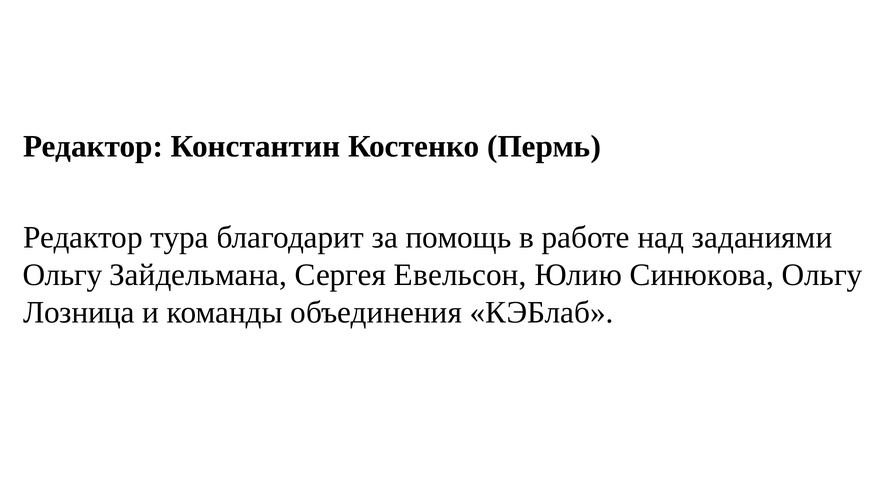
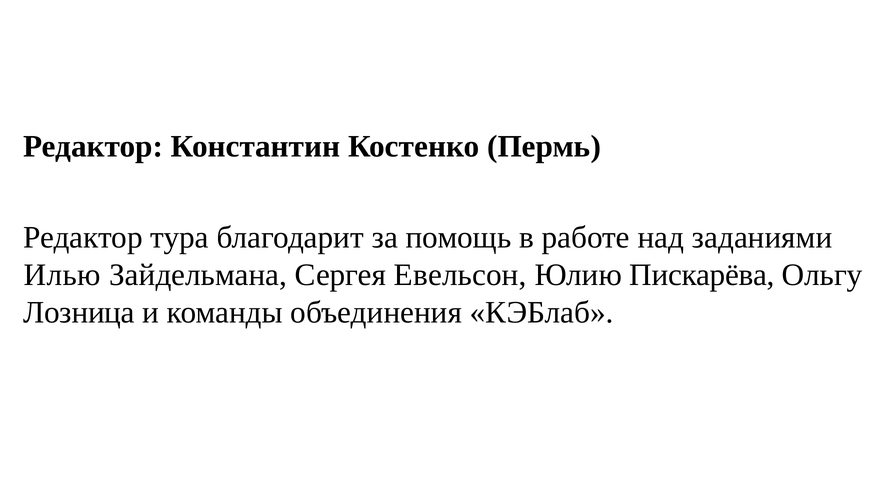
Ольгу at (62, 275): Ольгу -> Илью
Синюкова: Синюкова -> Пискарёва
